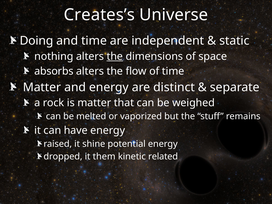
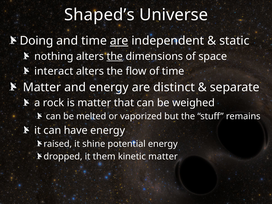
Creates’s: Creates’s -> Shaped’s
are at (119, 41) underline: none -> present
absorbs: absorbs -> interact
kinetic related: related -> matter
